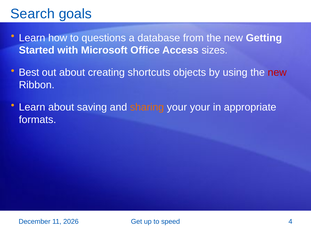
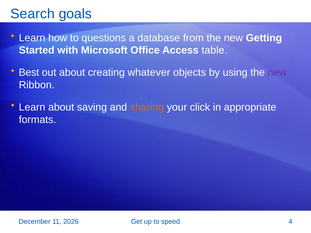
sizes: sizes -> table
shortcuts: shortcuts -> whatever
new at (277, 73) colour: red -> purple
your your: your -> click
